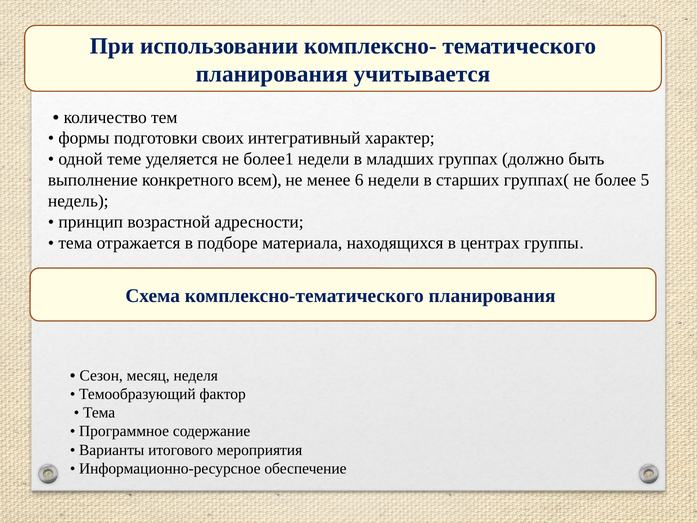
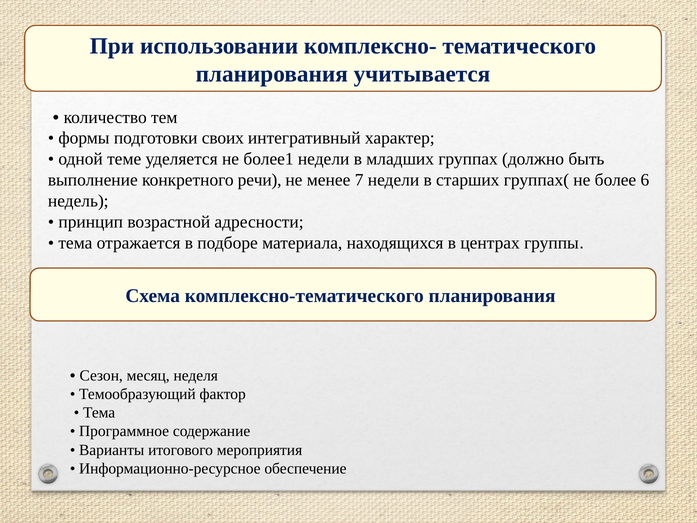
всем: всем -> речи
6: 6 -> 7
5: 5 -> 6
